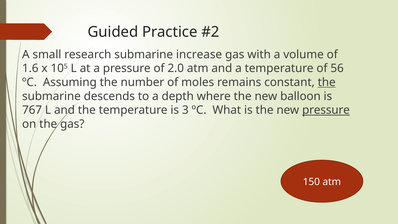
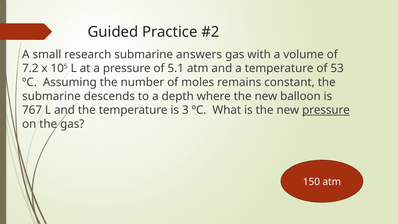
increase: increase -> answers
1.6: 1.6 -> 7.2
2.0: 2.0 -> 5.1
56: 56 -> 53
the at (327, 82) underline: present -> none
